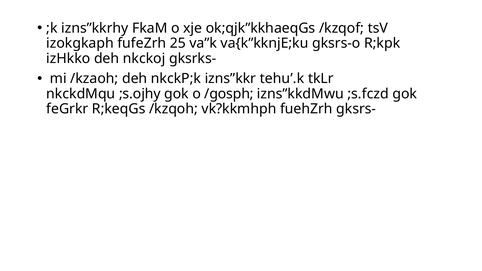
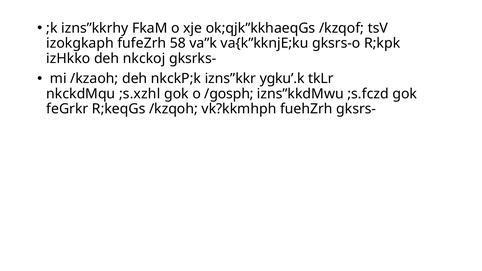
25: 25 -> 58
tehu’.k: tehu’.k -> ygku’.k
;s.ojhy: ;s.ojhy -> ;s.xzhl
